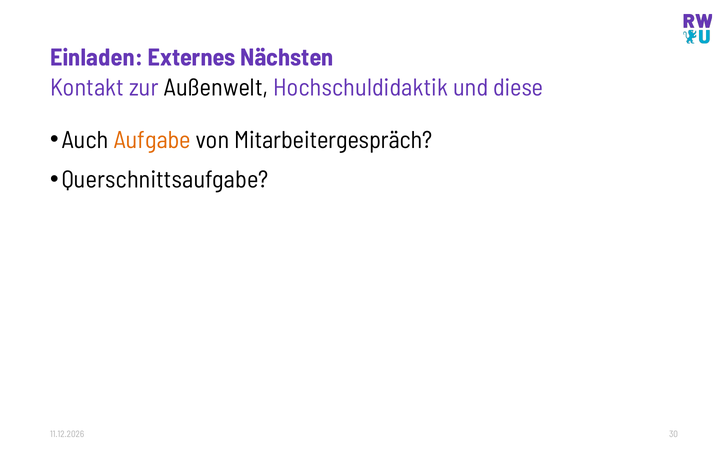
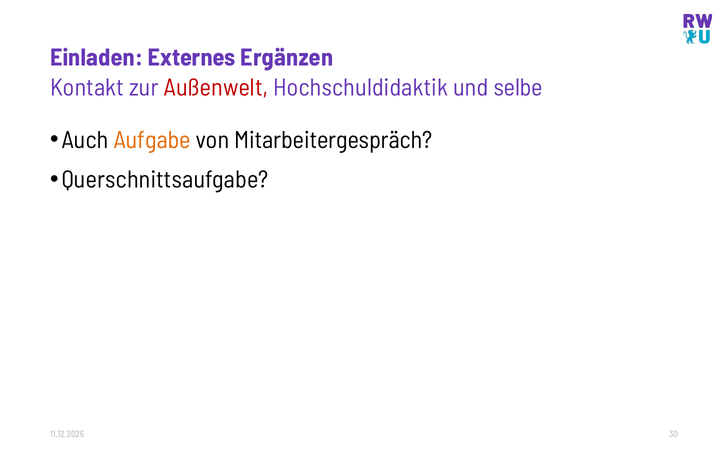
Nächsten: Nächsten -> Ergänzen
Außenwelt colour: black -> red
diese: diese -> selbe
